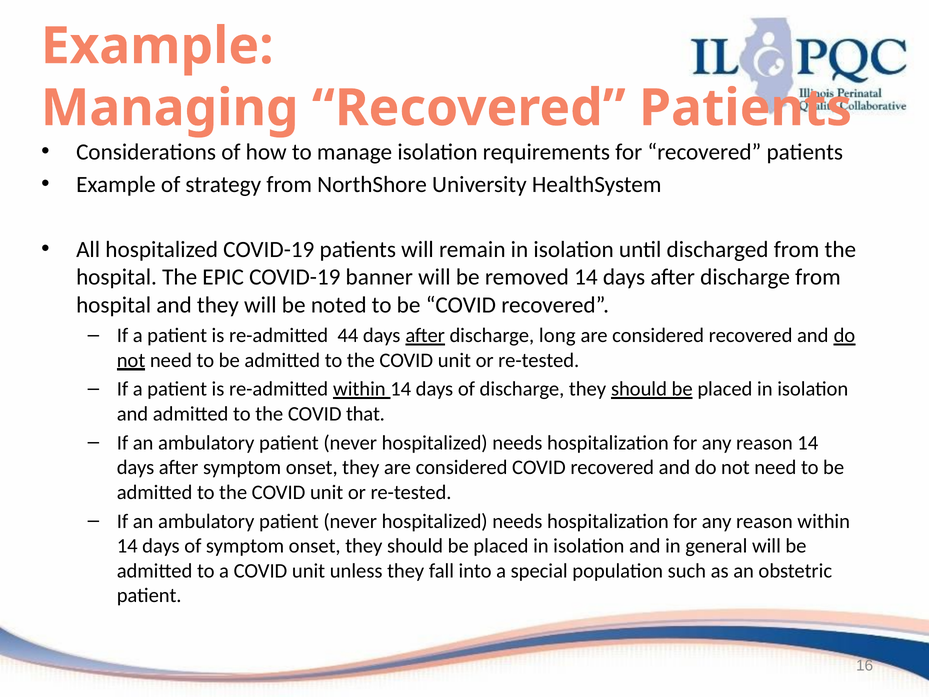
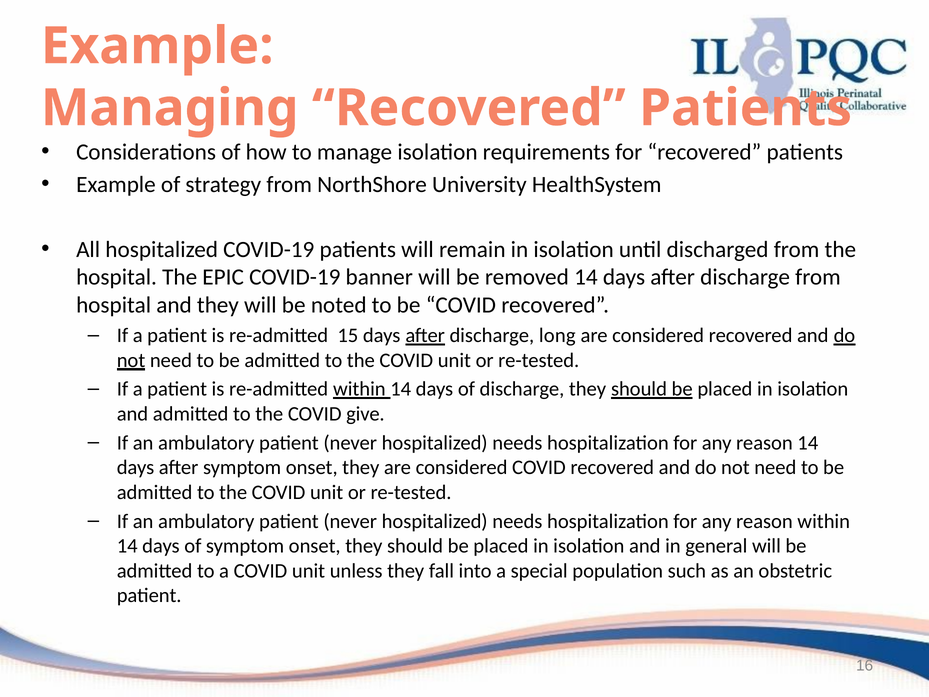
44: 44 -> 15
that: that -> give
